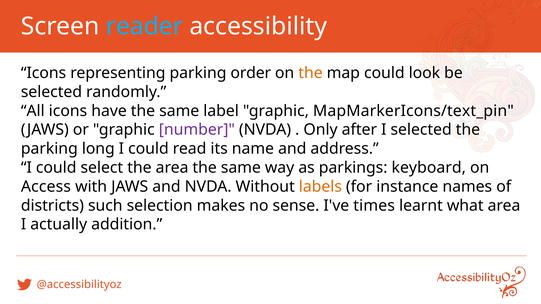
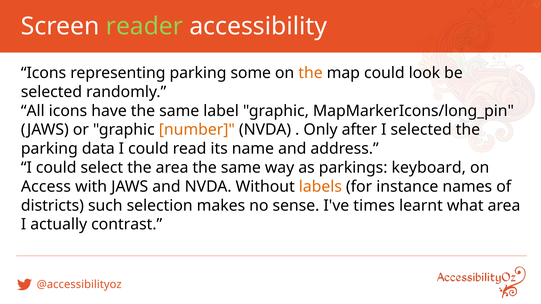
reader colour: light blue -> light green
order: order -> some
MapMarkerIcons/text_pin: MapMarkerIcons/text_pin -> MapMarkerIcons/long_pin
number colour: purple -> orange
long: long -> data
addition: addition -> contrast
